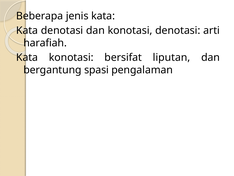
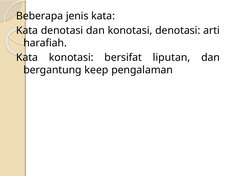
spasi: spasi -> keep
